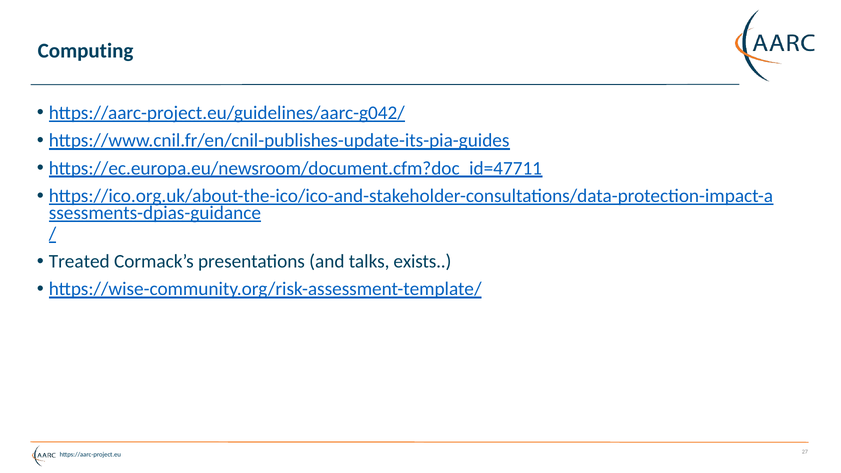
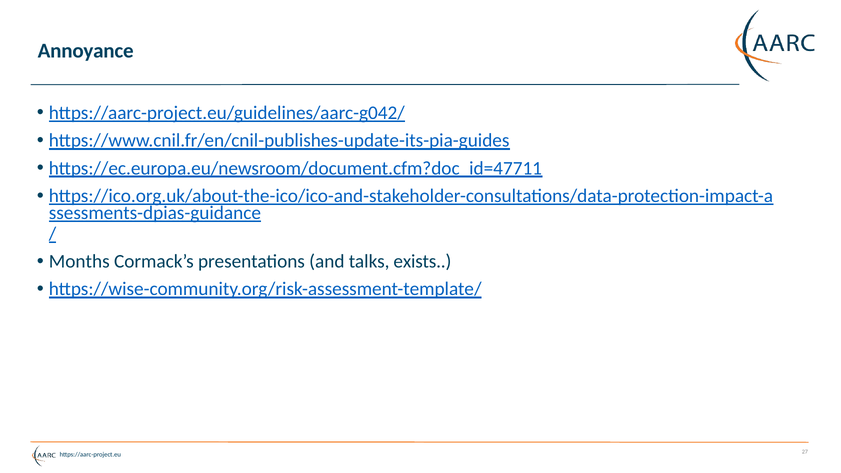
Computing: Computing -> Annoyance
Treated: Treated -> Months
